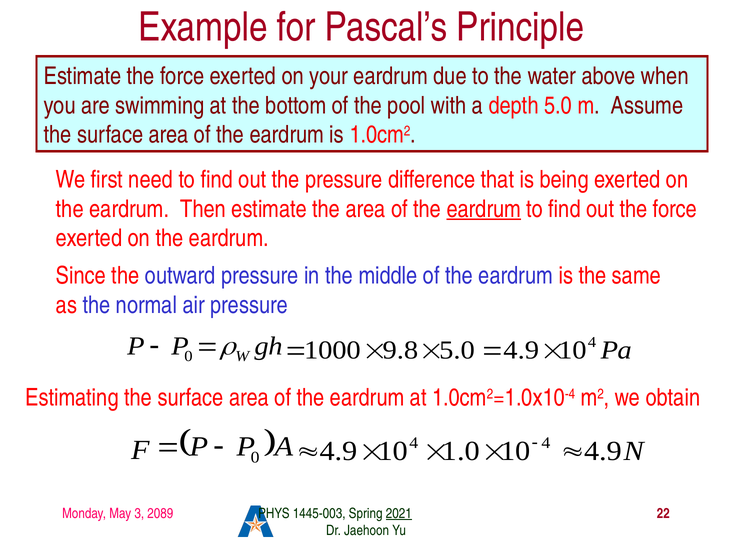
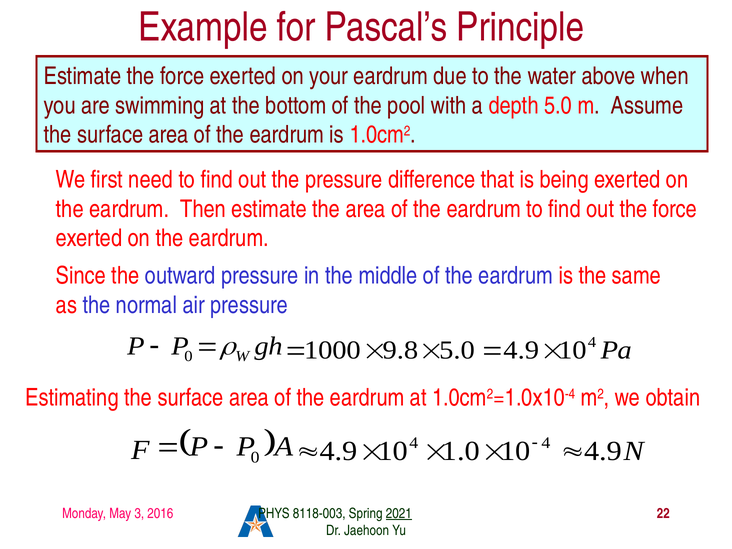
eardrum at (484, 209) underline: present -> none
2089: 2089 -> 2016
1445-003: 1445-003 -> 8118-003
